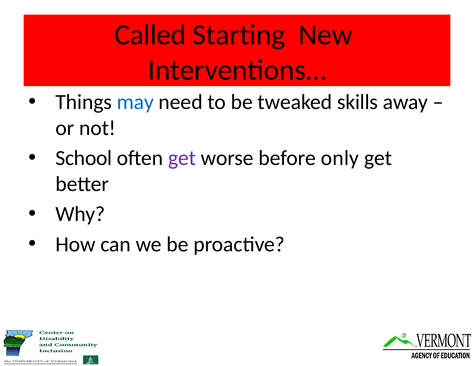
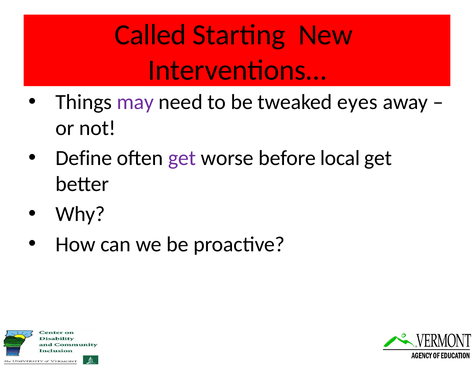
may colour: blue -> purple
skills: skills -> eyes
School: School -> Define
only: only -> local
